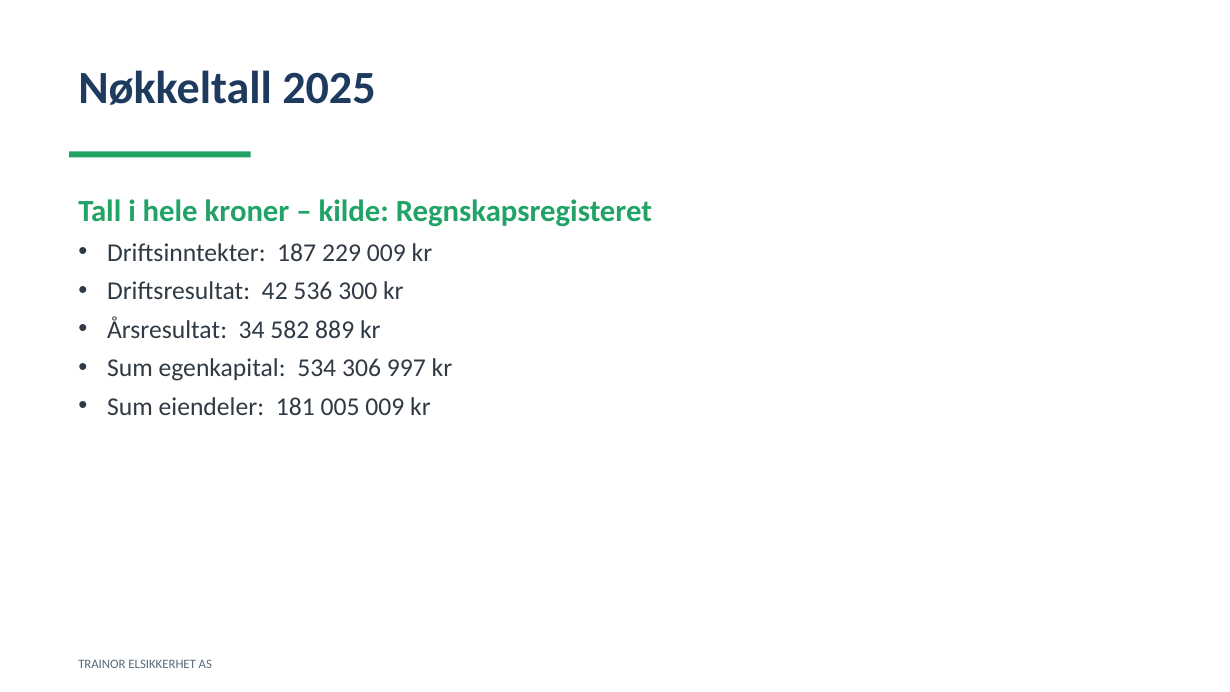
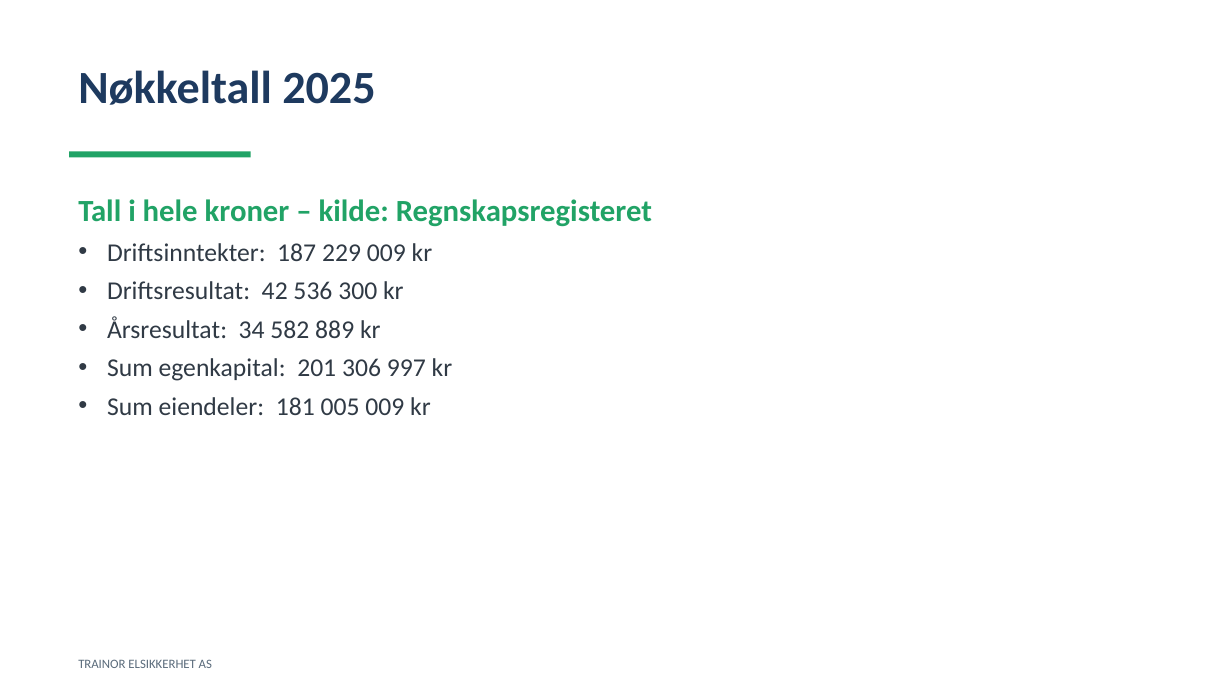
534: 534 -> 201
